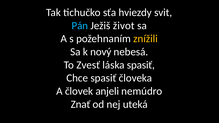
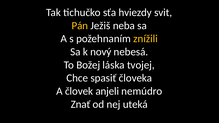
Pán colour: light blue -> yellow
život: život -> neba
Zvesť: Zvesť -> Božej
láska spasiť: spasiť -> tvojej
